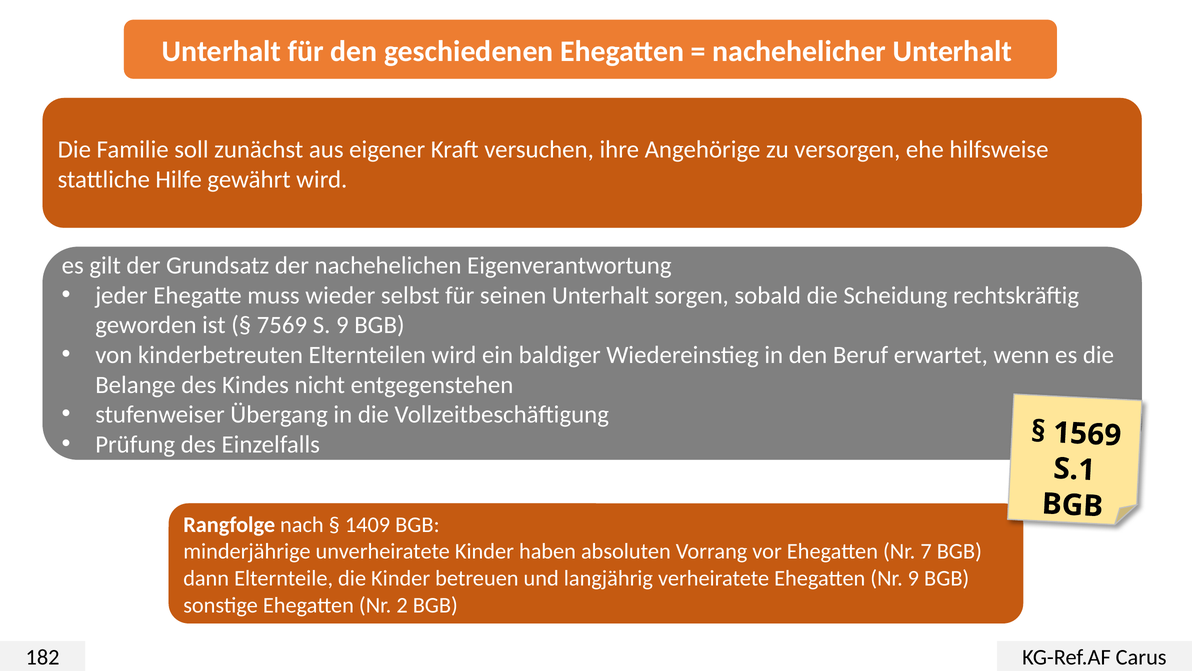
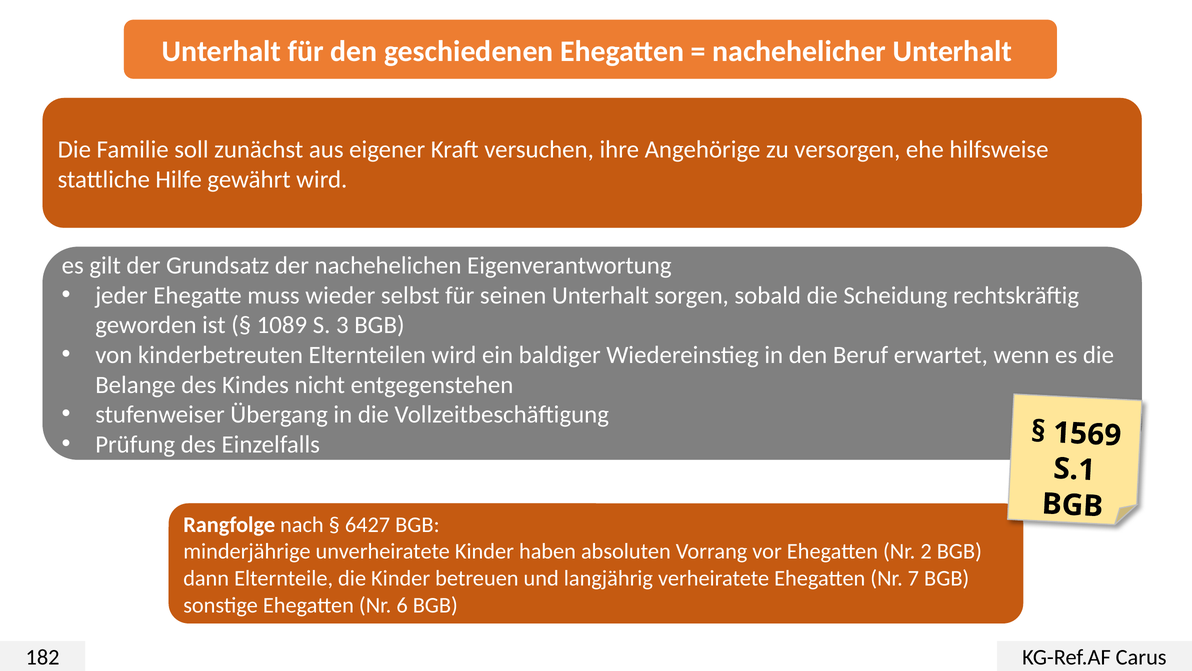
7569: 7569 -> 1089
S 9: 9 -> 3
1409: 1409 -> 6427
7: 7 -> 2
Nr 9: 9 -> 7
2: 2 -> 6
